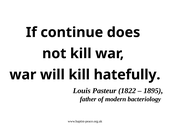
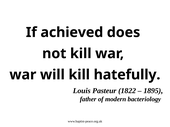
continue: continue -> achieved
